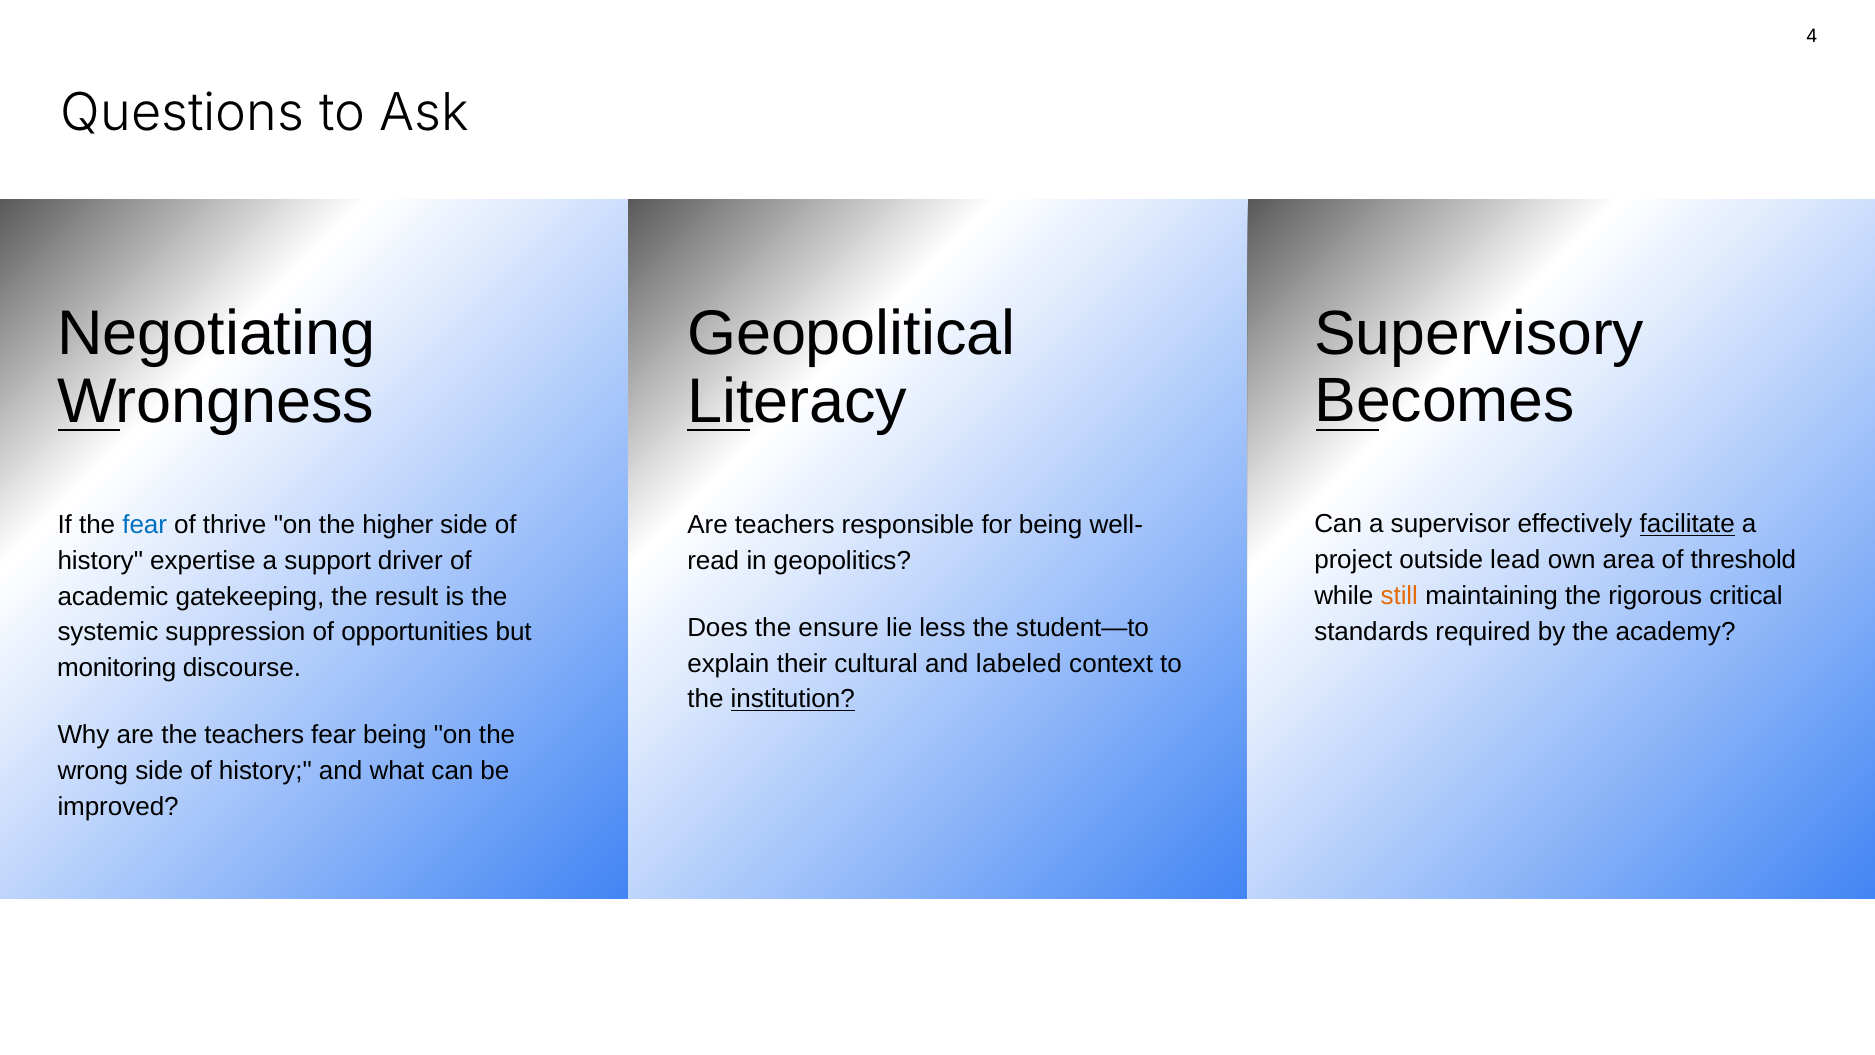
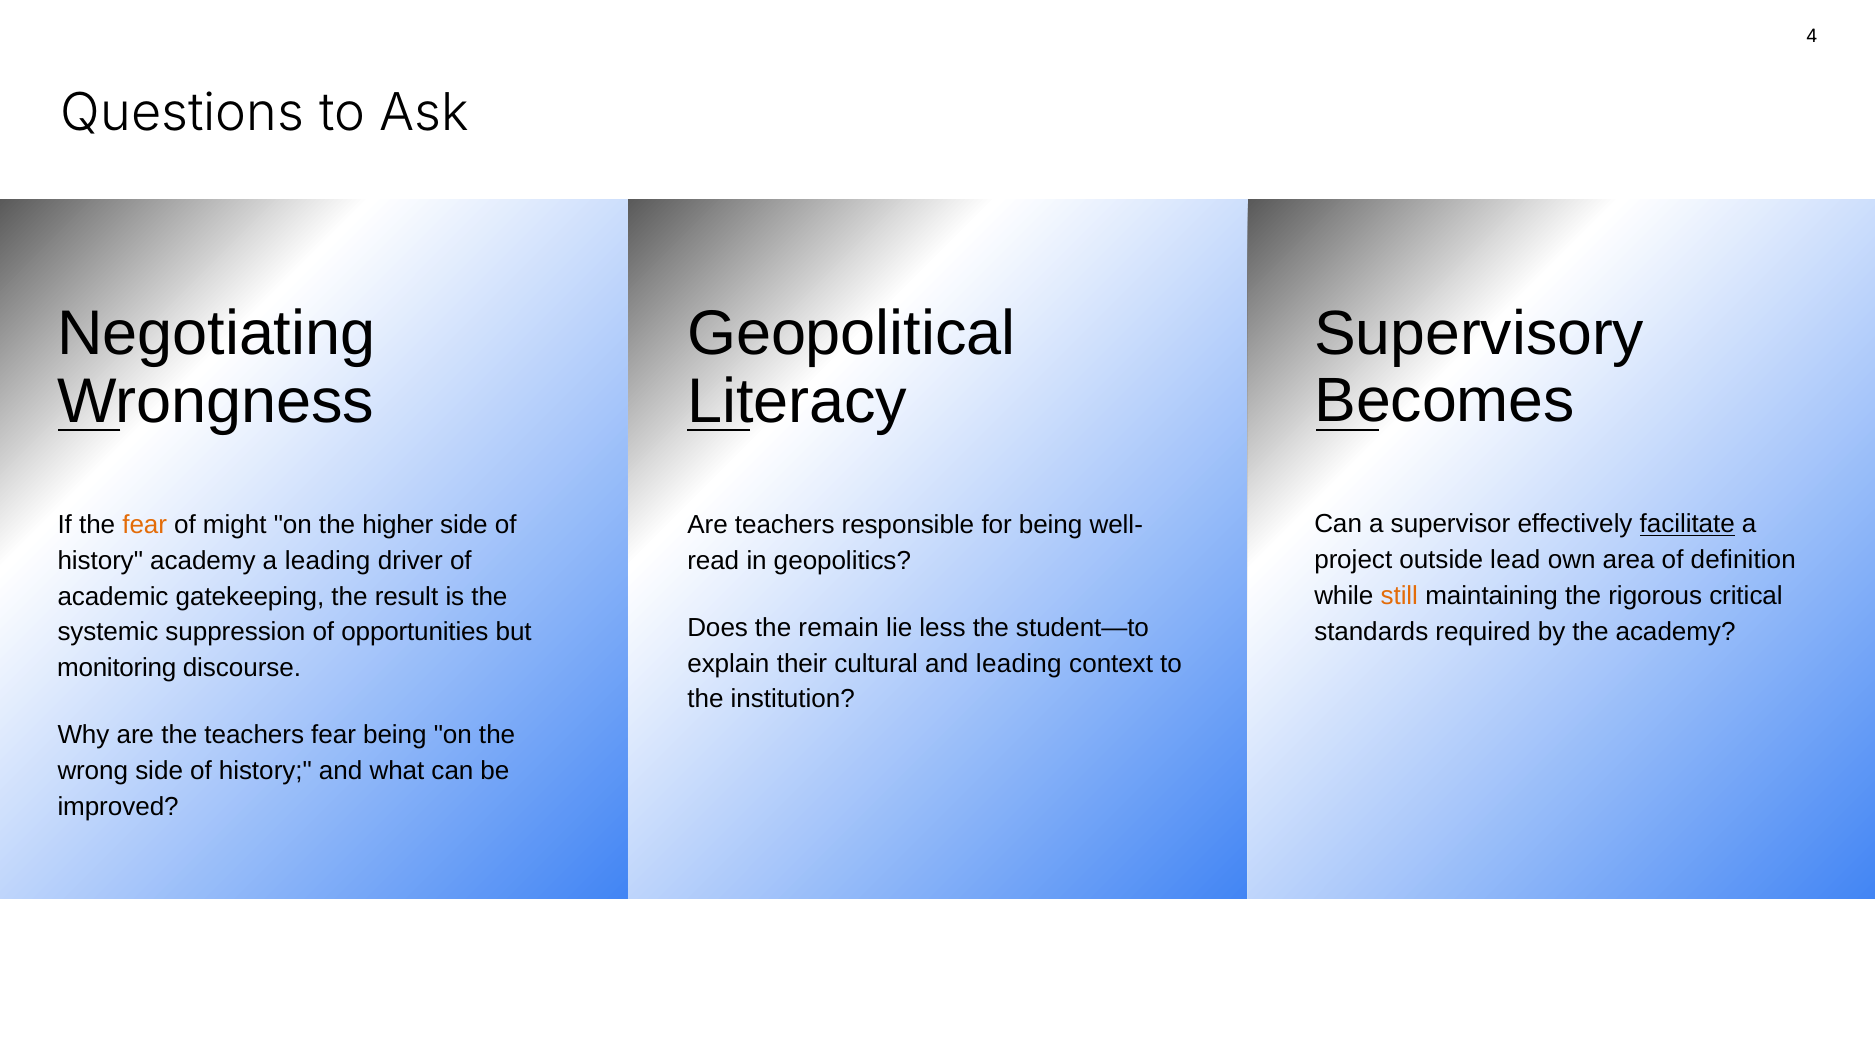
fear at (145, 525) colour: blue -> orange
thrive: thrive -> might
threshold: threshold -> definition
history expertise: expertise -> academy
a support: support -> leading
ensure: ensure -> remain
and labeled: labeled -> leading
institution underline: present -> none
